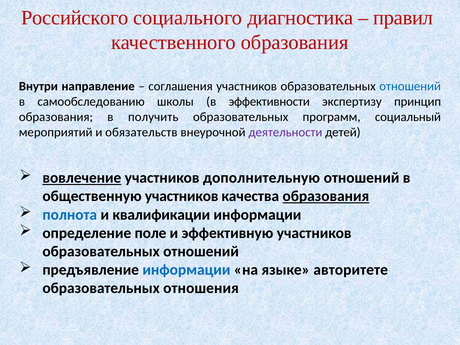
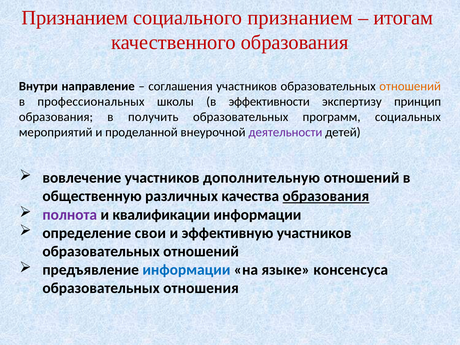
Российского at (75, 18): Российского -> Признанием
социального диагностика: диагностика -> признанием
правил: правил -> итогам
отношений at (410, 86) colour: blue -> orange
самообследованию: самообследованию -> профессиональных
социальный: социальный -> социальных
обязательств: обязательств -> проделанной
вовлечение underline: present -> none
общественную участников: участников -> различных
полнота colour: blue -> purple
поле: поле -> свои
авторитете: авторитете -> консенсуса
